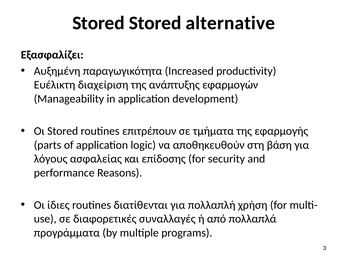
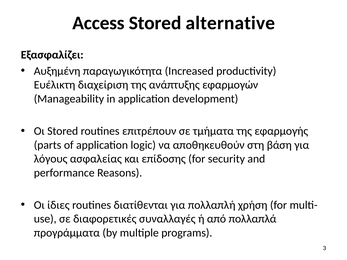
Stored at (98, 23): Stored -> Access
